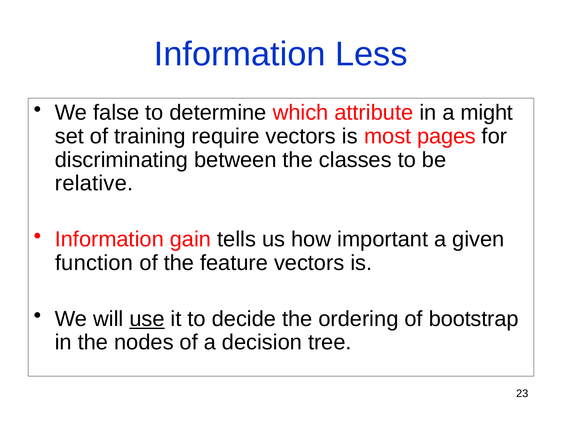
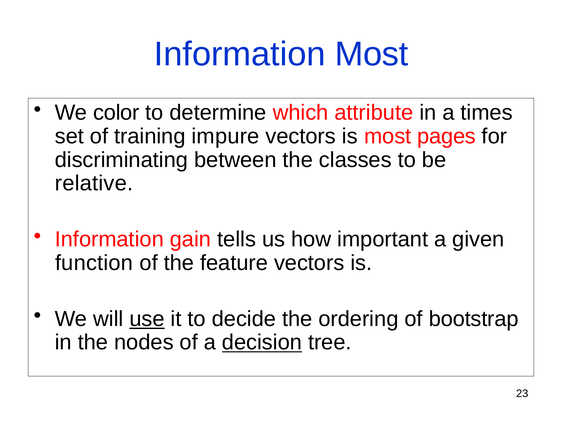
Information Less: Less -> Most
false: false -> color
might: might -> times
require: require -> impure
decision underline: none -> present
